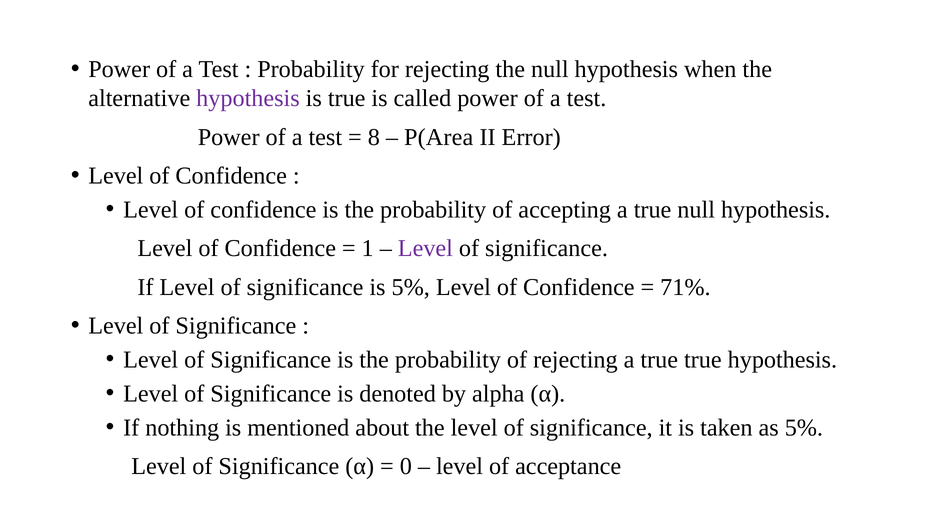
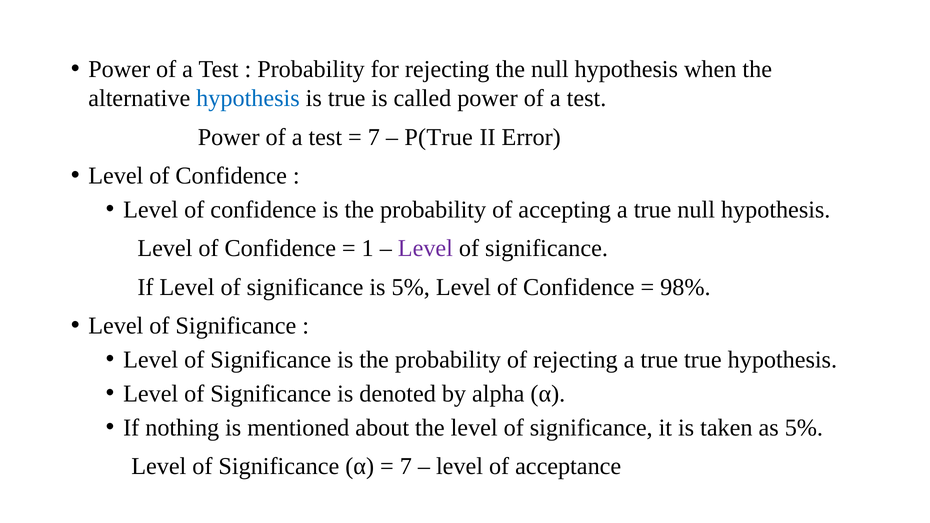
hypothesis at (248, 98) colour: purple -> blue
8 at (374, 137): 8 -> 7
P(Area: P(Area -> P(True
71%: 71% -> 98%
0 at (406, 466): 0 -> 7
